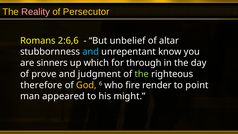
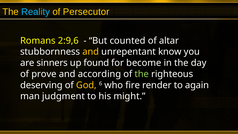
Reality colour: pink -> light blue
2:6,6: 2:6,6 -> 2:9,6
unbelief: unbelief -> counted
and at (91, 52) colour: light blue -> yellow
which: which -> found
through: through -> become
judgment: judgment -> according
therefore: therefore -> deserving
point: point -> again
appeared: appeared -> judgment
